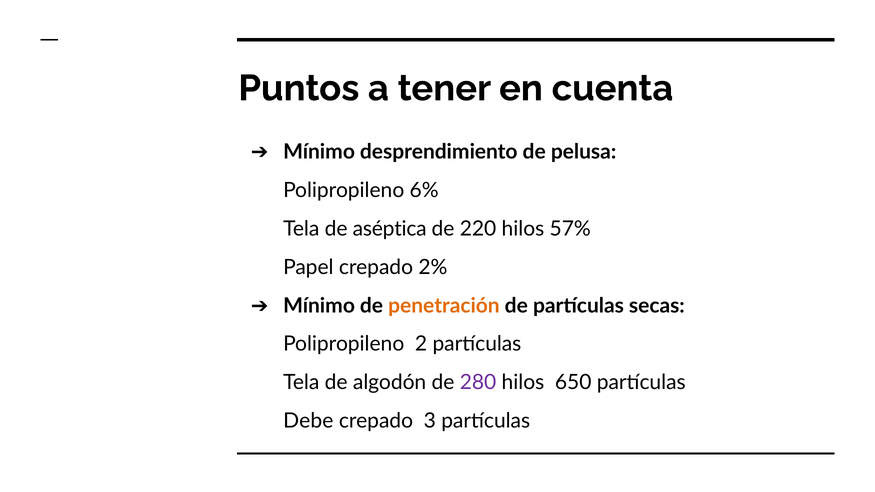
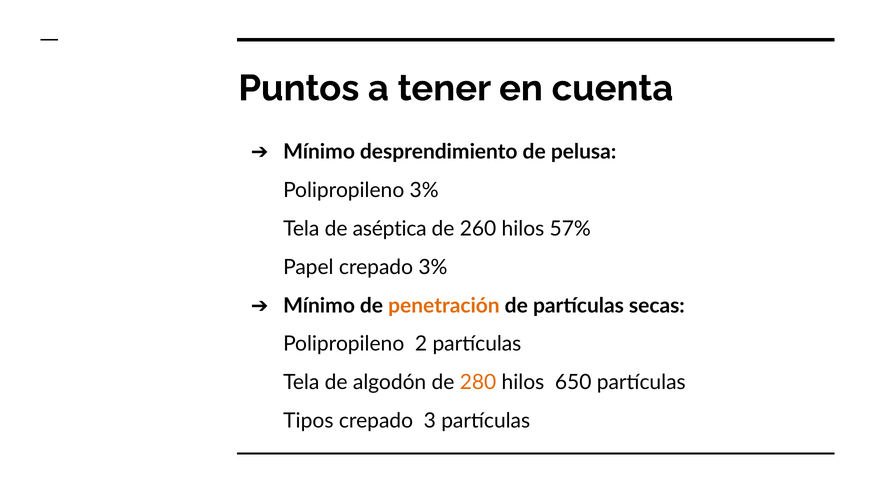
Polipropileno 6%: 6% -> 3%
220: 220 -> 260
crepado 2%: 2% -> 3%
280 colour: purple -> orange
Debe: Debe -> Tipos
